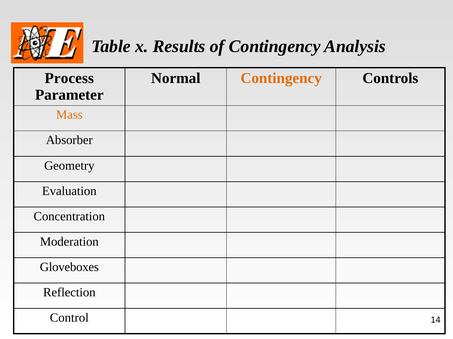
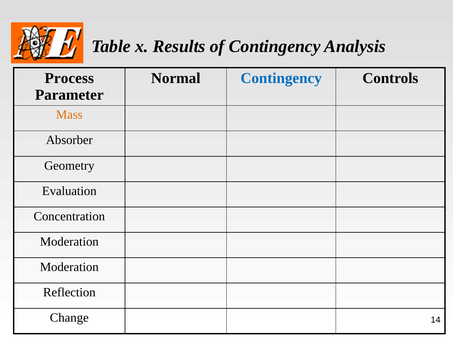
Contingency at (281, 79) colour: orange -> blue
Gloveboxes at (69, 268): Gloveboxes -> Moderation
Control: Control -> Change
